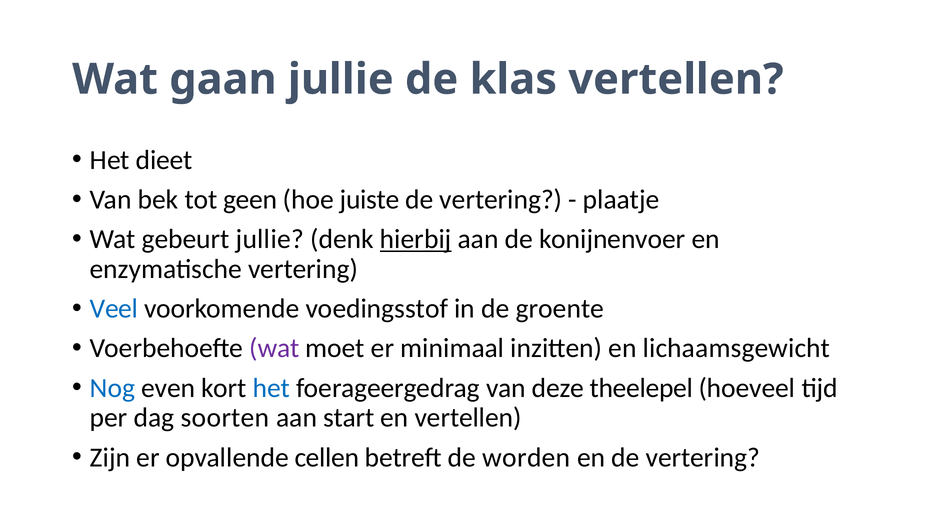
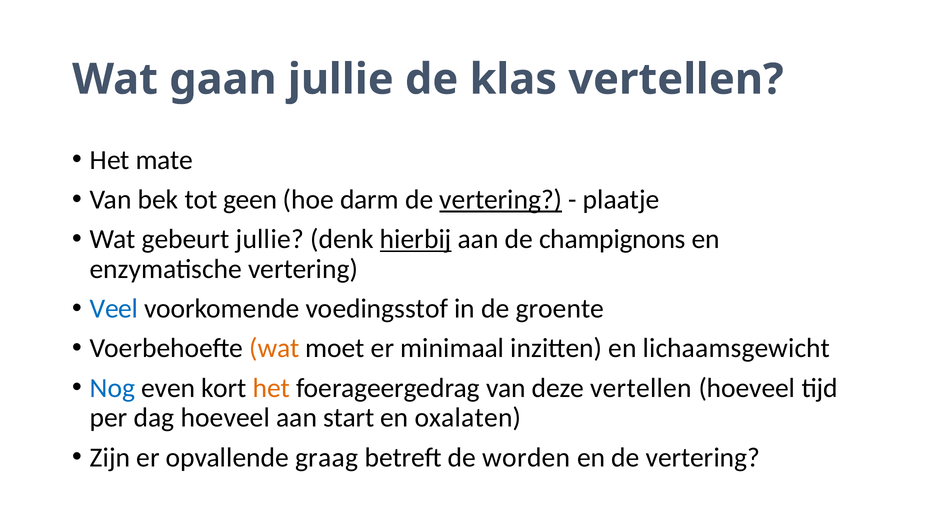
dieet: dieet -> mate
juiste: juiste -> darm
vertering at (501, 200) underline: none -> present
konijnenvoer: konijnenvoer -> champignons
wat at (274, 348) colour: purple -> orange
het at (271, 388) colour: blue -> orange
deze theelepel: theelepel -> vertellen
dag soorten: soorten -> hoeveel
en vertellen: vertellen -> oxalaten
cellen: cellen -> graag
